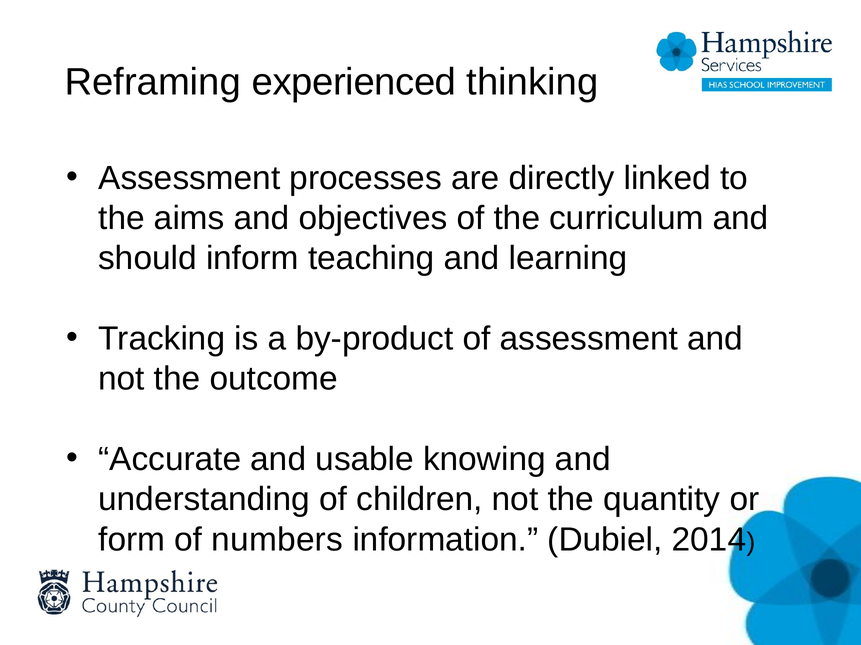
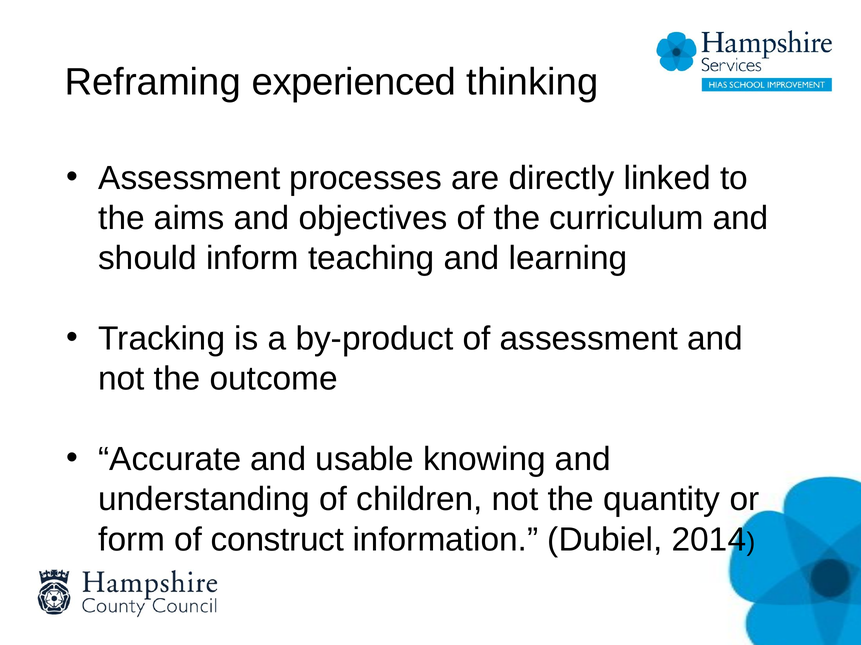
numbers: numbers -> construct
